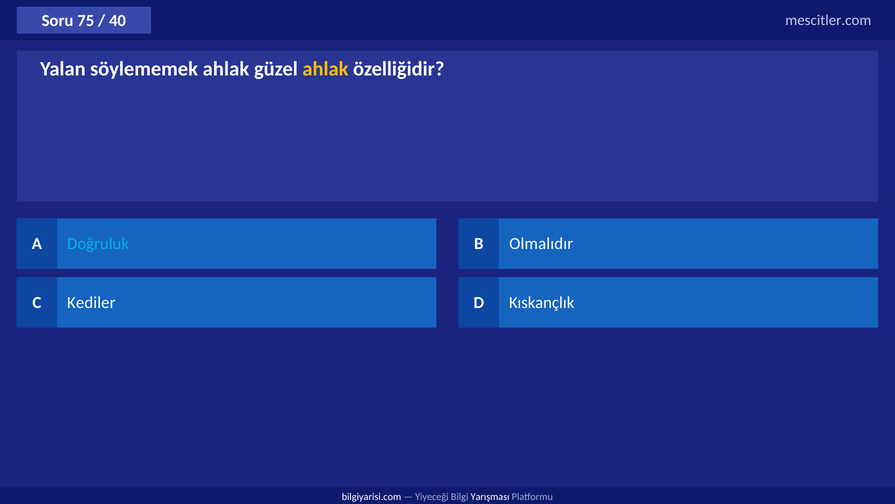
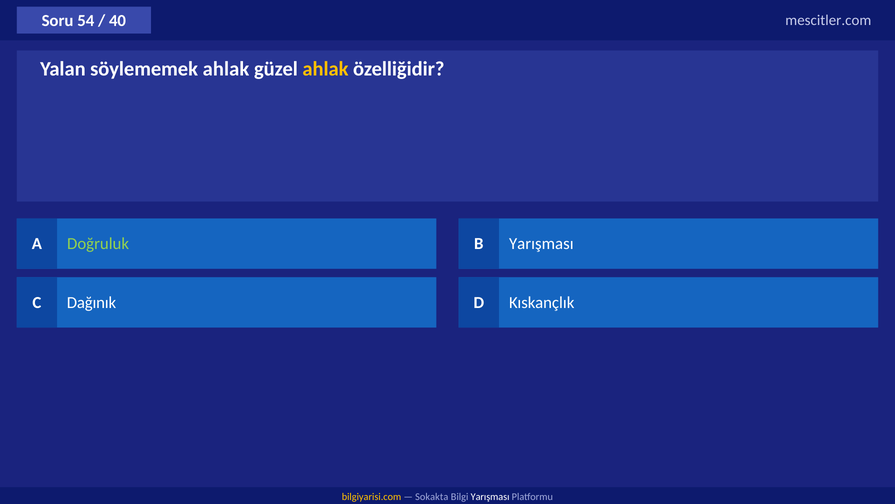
75: 75 -> 54
Doğruluk colour: light blue -> light green
B Olmalıdır: Olmalıdır -> Yarışması
Kediler: Kediler -> Dağınık
bilgiyarisi.com colour: white -> yellow
Yiyeceği: Yiyeceği -> Sokakta
